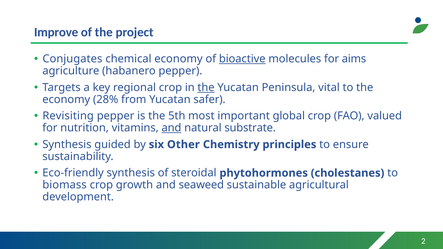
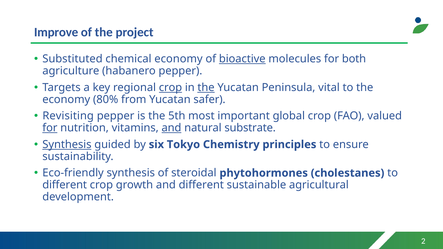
Conjugates: Conjugates -> Substituted
aims: aims -> both
crop at (170, 88) underline: none -> present
28%: 28% -> 80%
for at (50, 128) underline: none -> present
Synthesis at (67, 145) underline: none -> present
Other: Other -> Tokyo
biomass at (65, 185): biomass -> different
and seaweed: seaweed -> different
